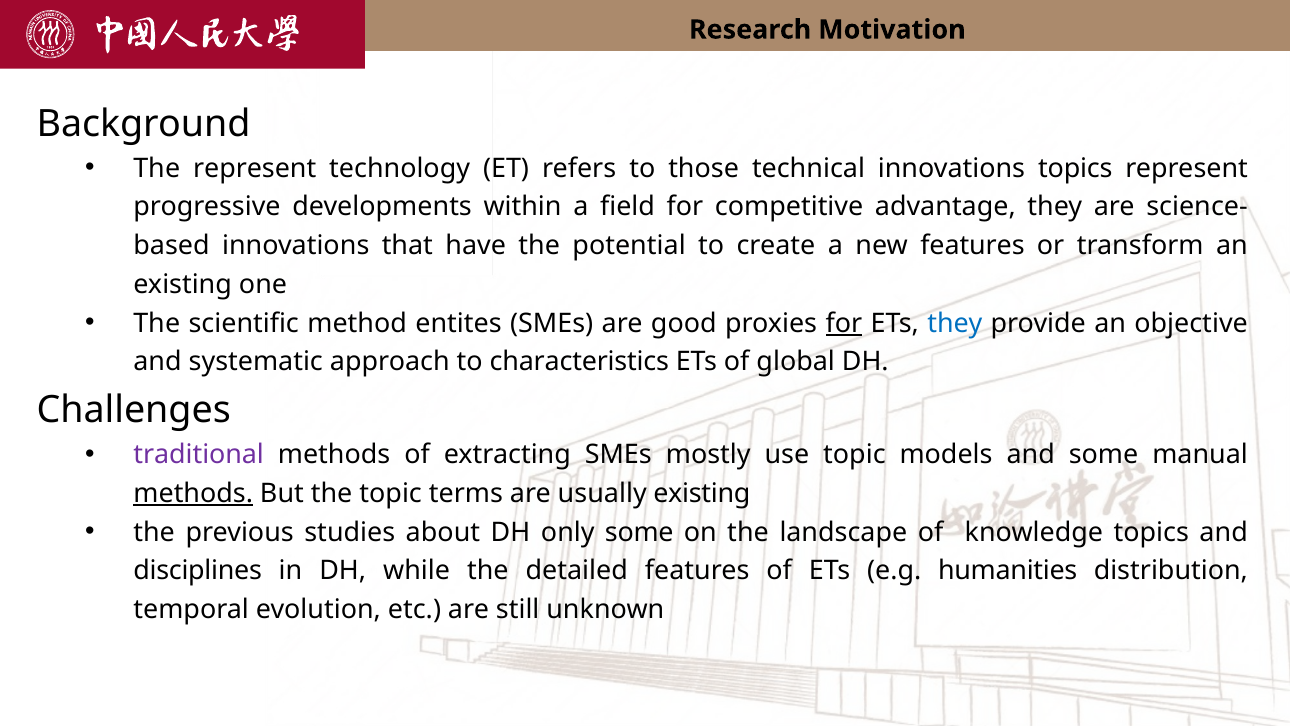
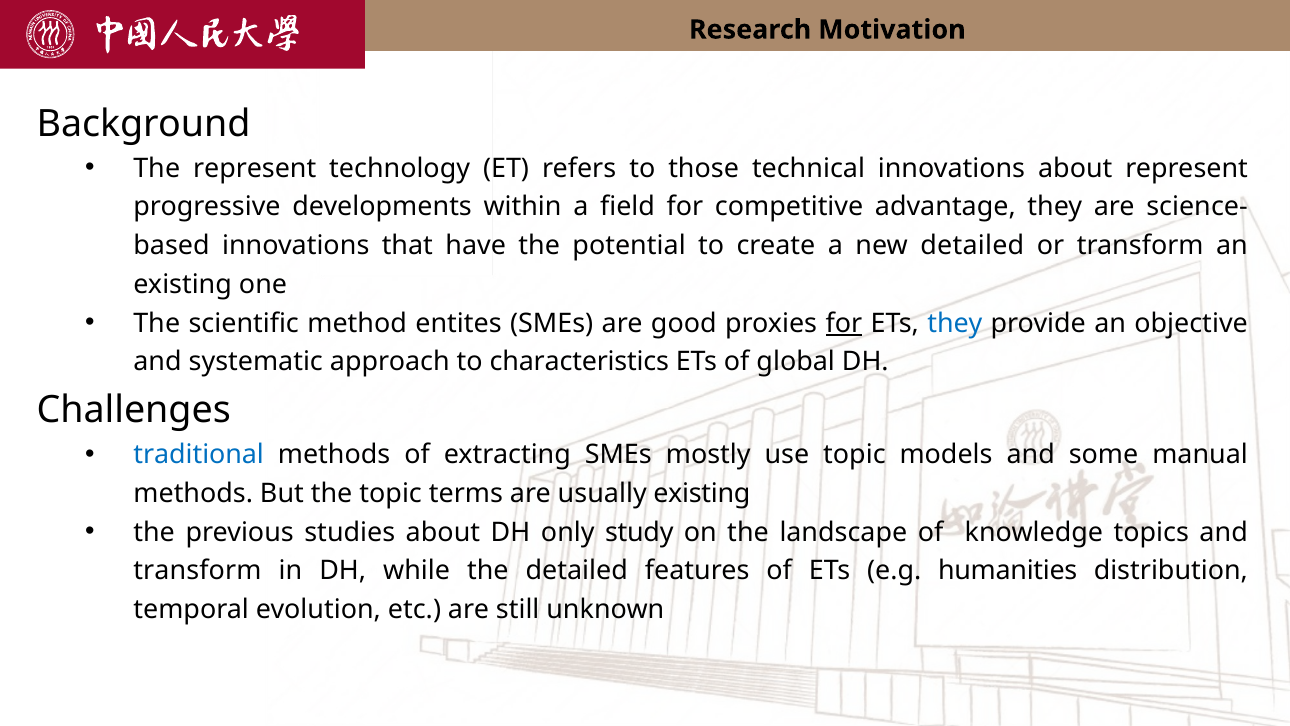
innovations topics: topics -> about
new features: features -> detailed
traditional colour: purple -> blue
methods at (193, 493) underline: present -> none
only some: some -> study
disciplines at (198, 571): disciplines -> transform
